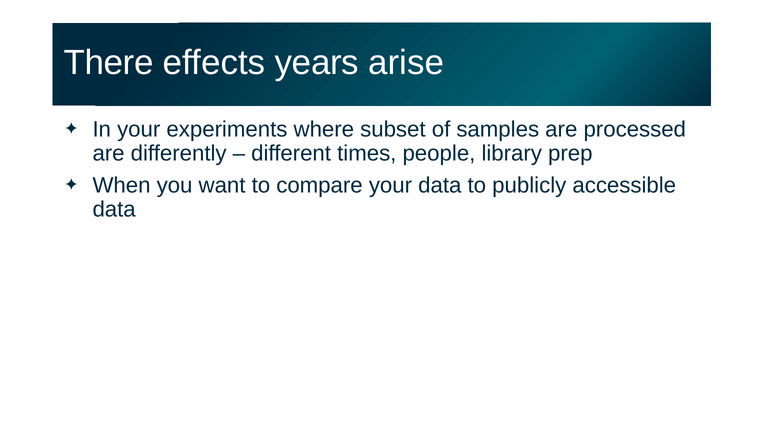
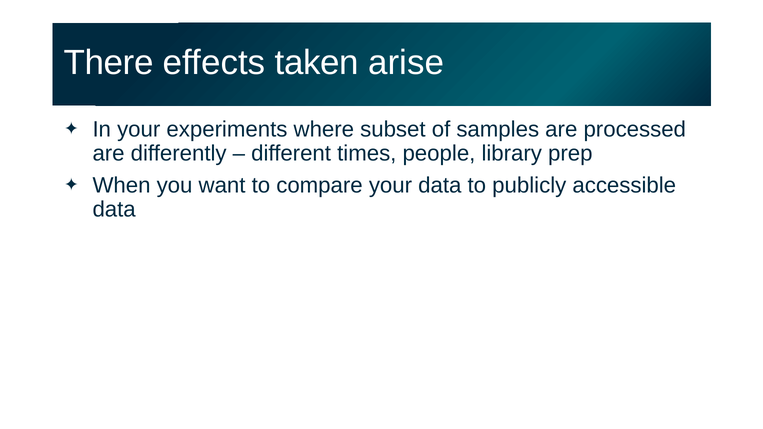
years: years -> taken
